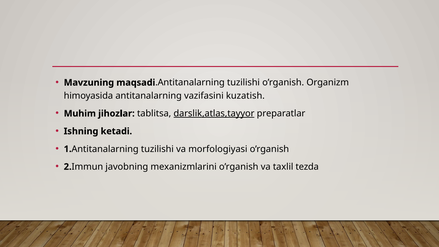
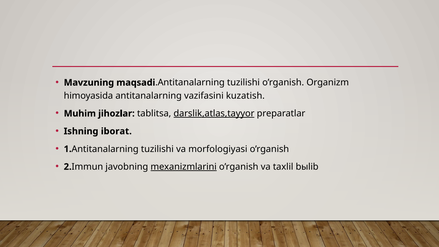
ketadi: ketadi -> iborat
mexanizmlarini underline: none -> present
tezda: tezda -> bыlib
